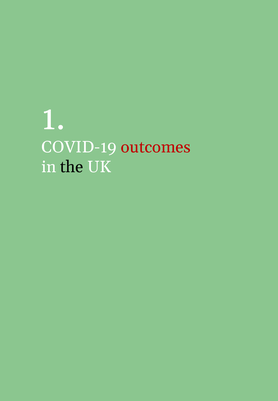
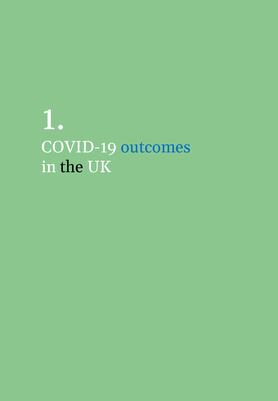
outcomes colour: red -> blue
